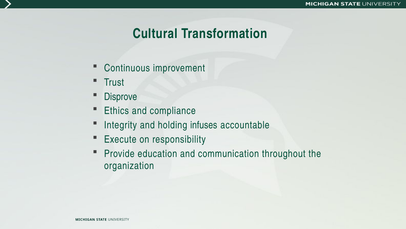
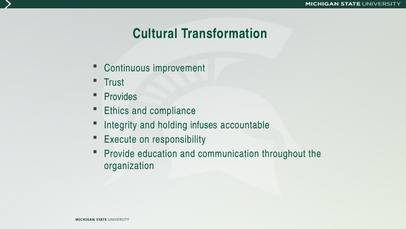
Disprove: Disprove -> Provides
